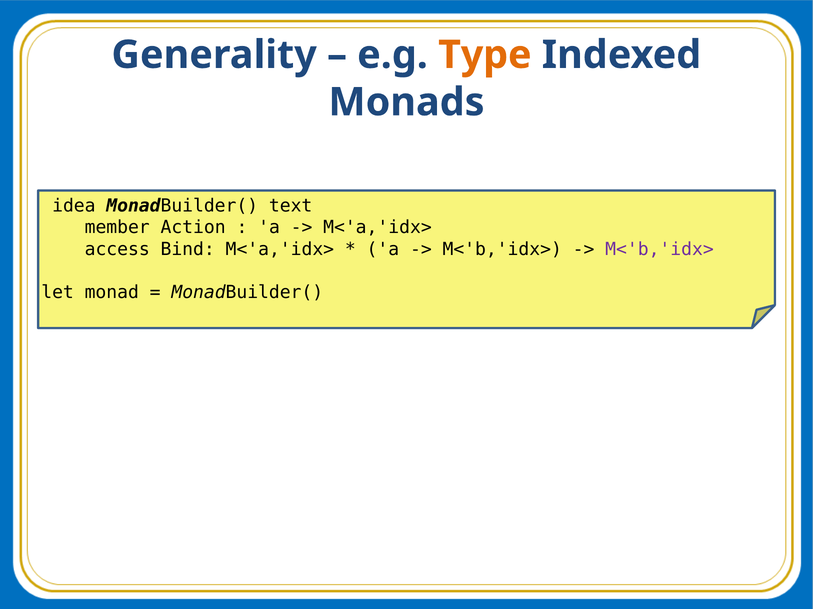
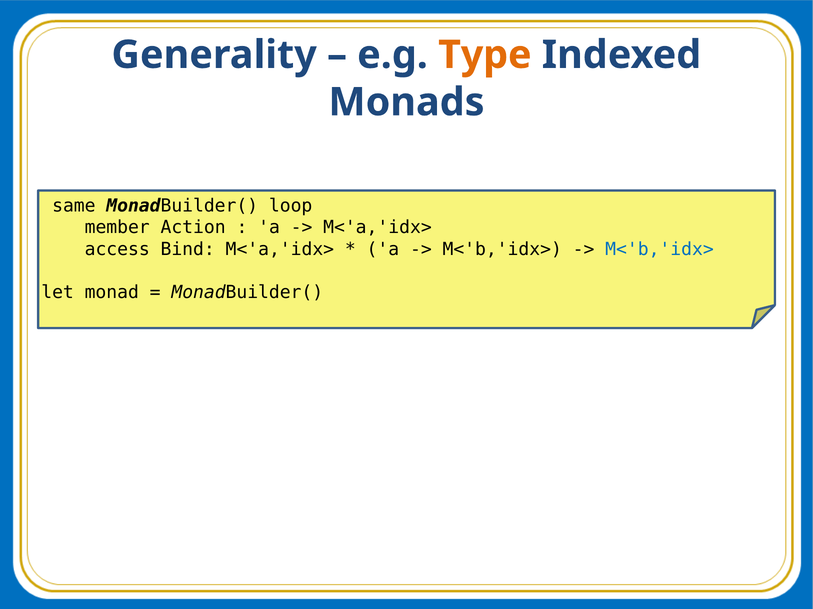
idea: idea -> same
text: text -> loop
M<'b,'idx> at (660, 249) colour: purple -> blue
